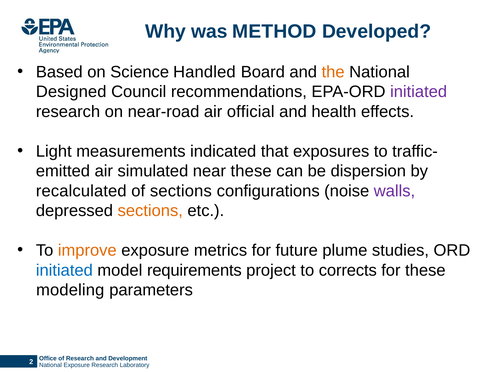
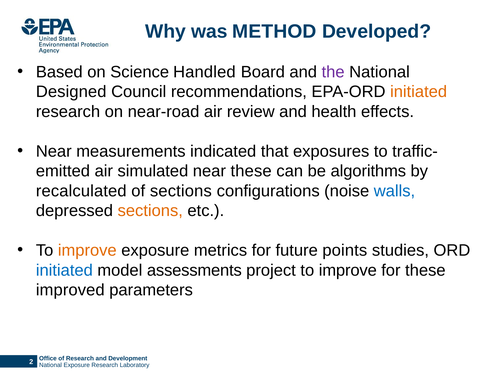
the colour: orange -> purple
initiated at (419, 92) colour: purple -> orange
official: official -> review
Light at (54, 151): Light -> Near
dispersion: dispersion -> algorithms
walls colour: purple -> blue
plume: plume -> points
requirements: requirements -> assessments
project to corrects: corrects -> improve
modeling: modeling -> improved
